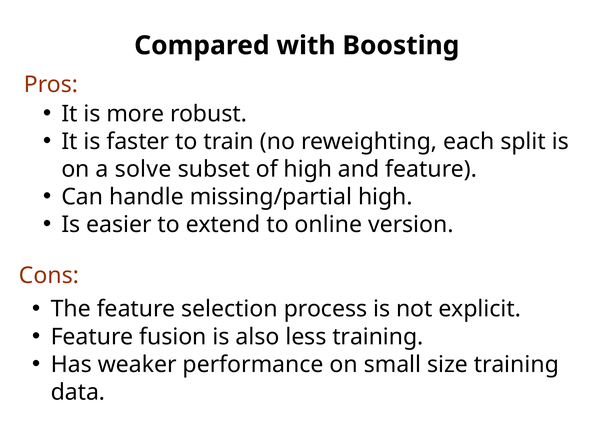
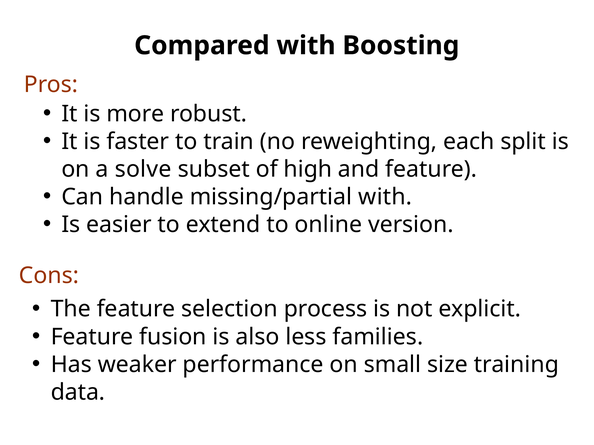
missing/partial high: high -> with
less training: training -> families
